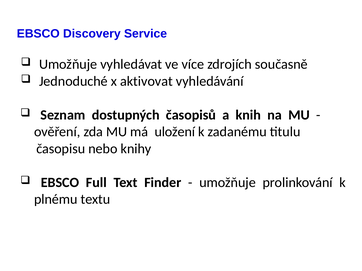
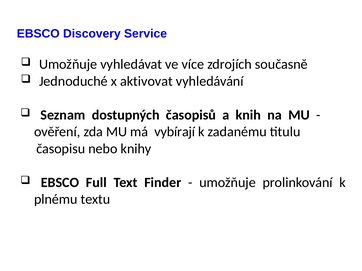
uložení: uložení -> vybírají
